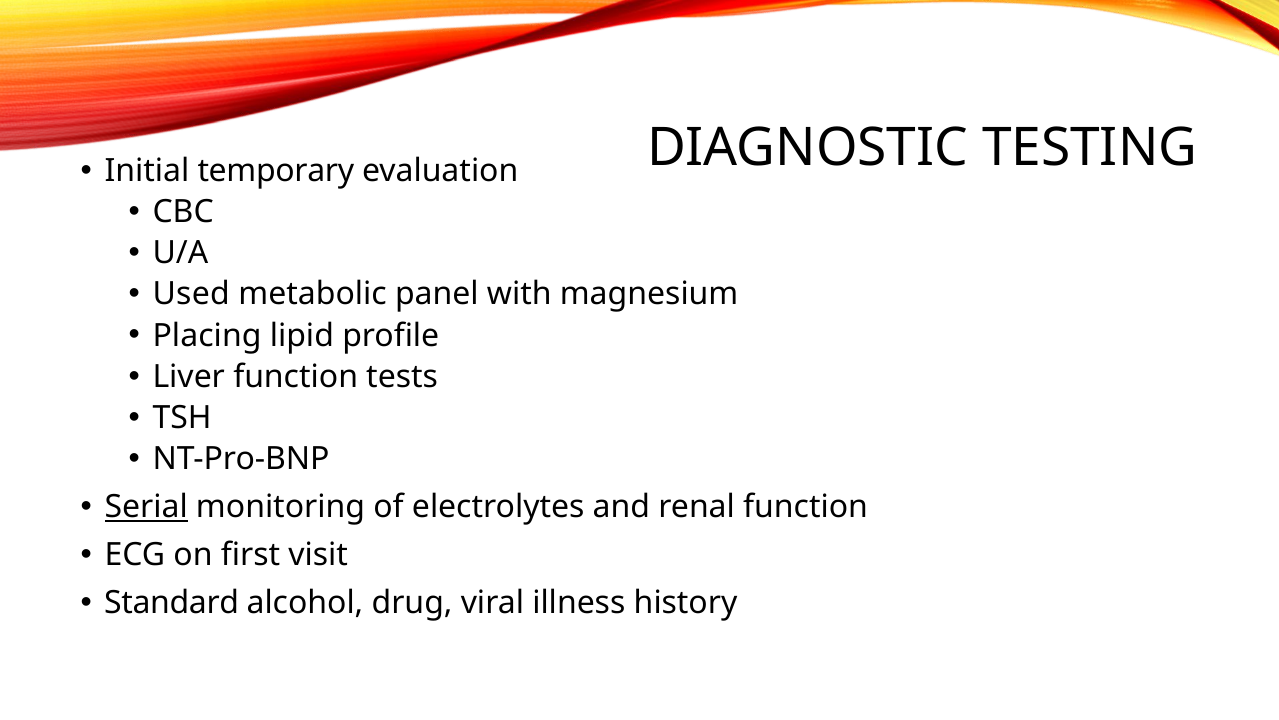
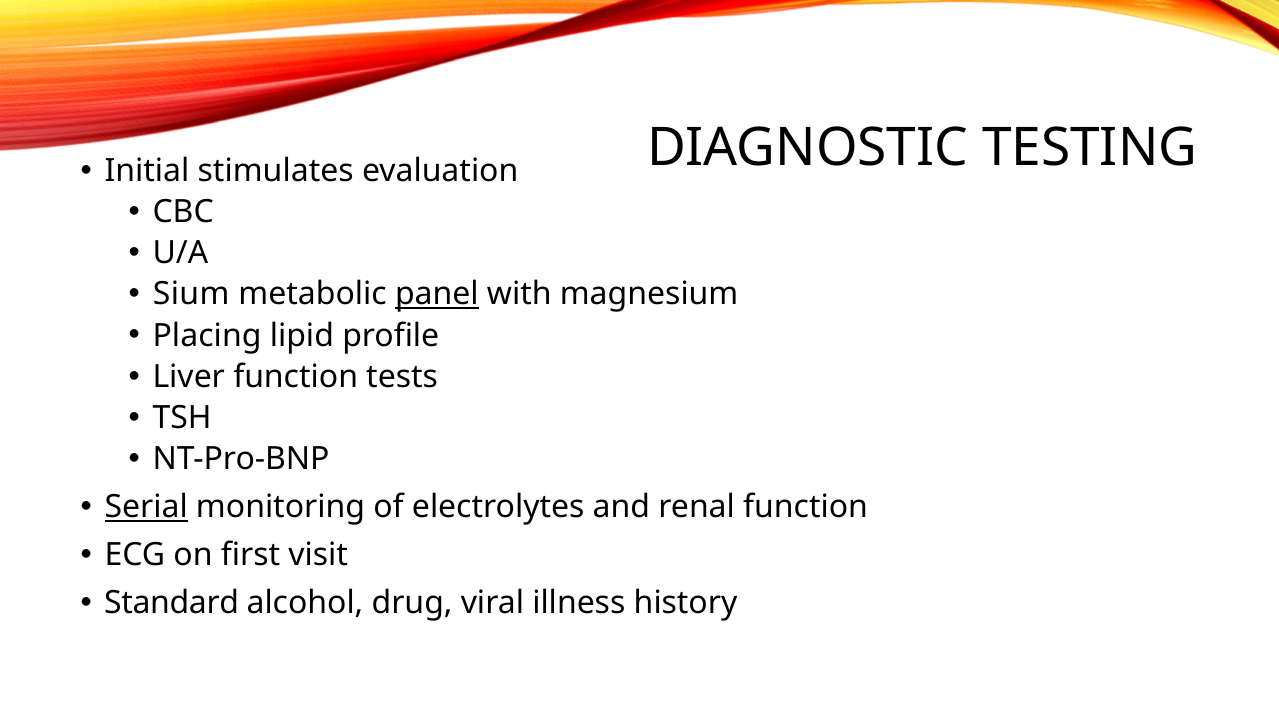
temporary: temporary -> stimulates
Used: Used -> Sium
panel underline: none -> present
